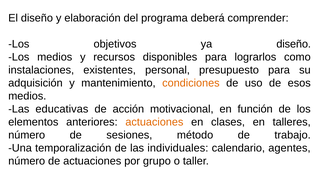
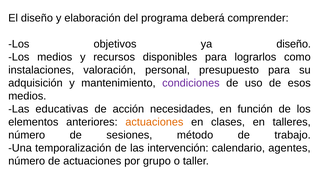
existentes: existentes -> valoración
condiciones colour: orange -> purple
motivacional: motivacional -> necesidades
individuales: individuales -> intervención
